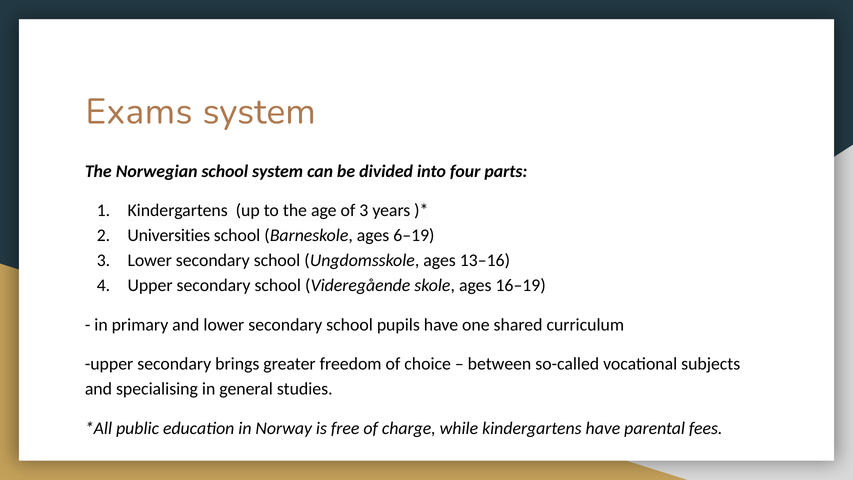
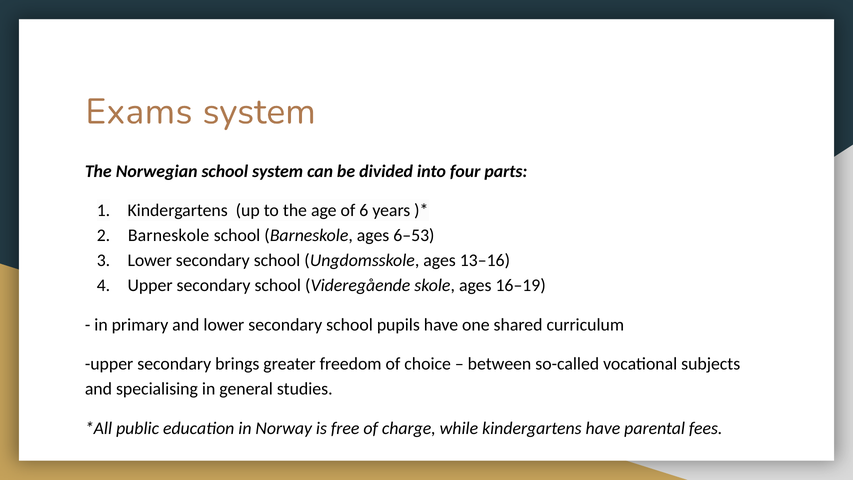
of 3: 3 -> 6
Universities at (169, 235): Universities -> Barneskole
6–19: 6–19 -> 6–53
